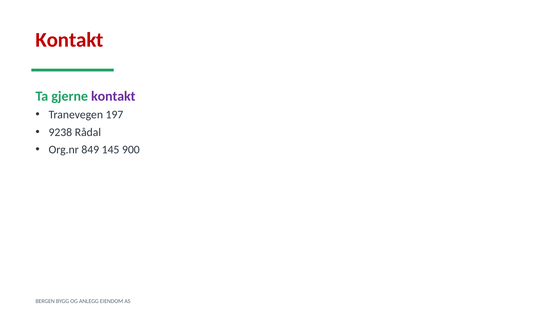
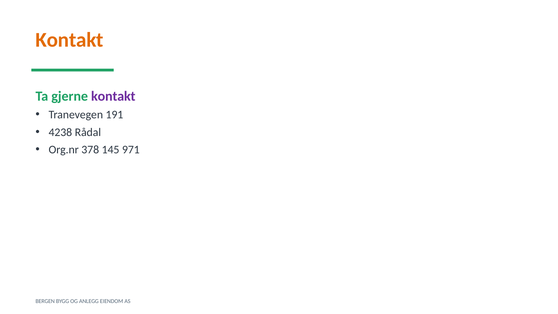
Kontakt at (70, 40) colour: red -> orange
197: 197 -> 191
9238: 9238 -> 4238
849: 849 -> 378
900: 900 -> 971
